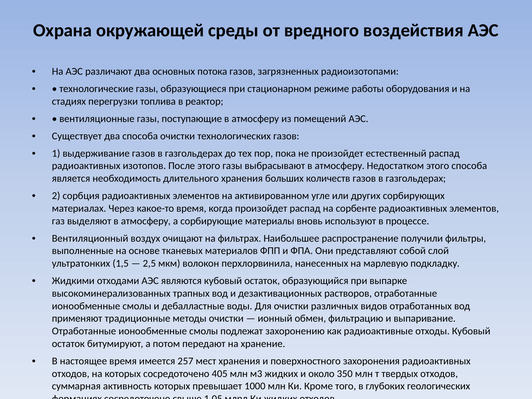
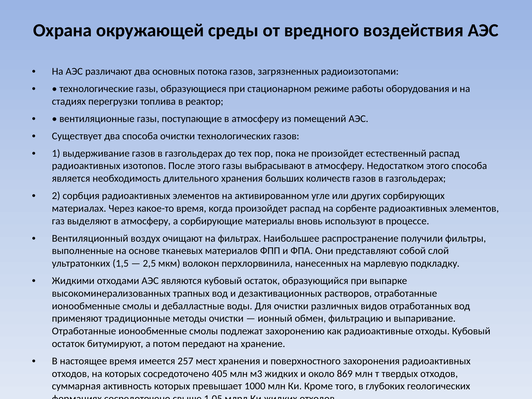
350: 350 -> 869
